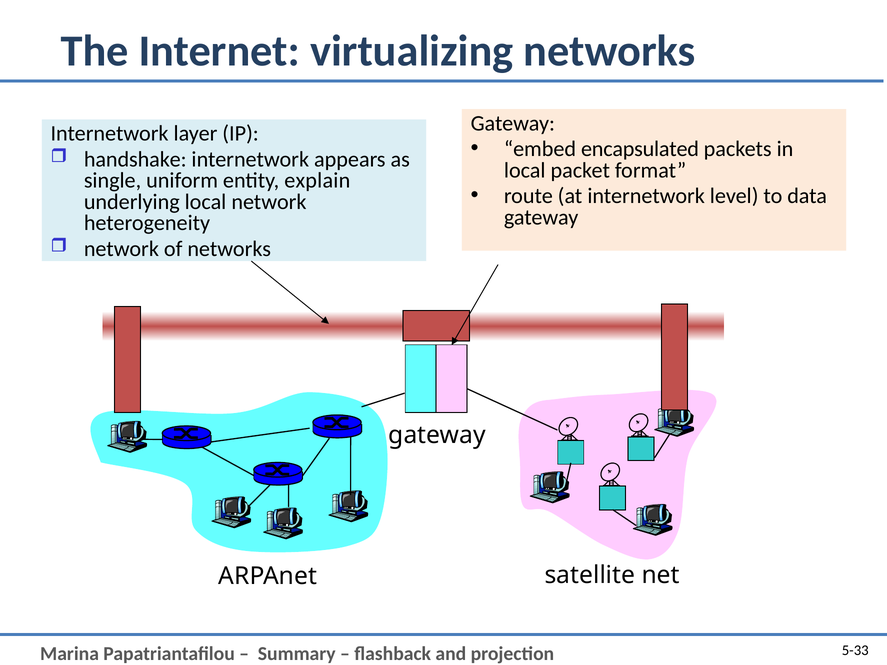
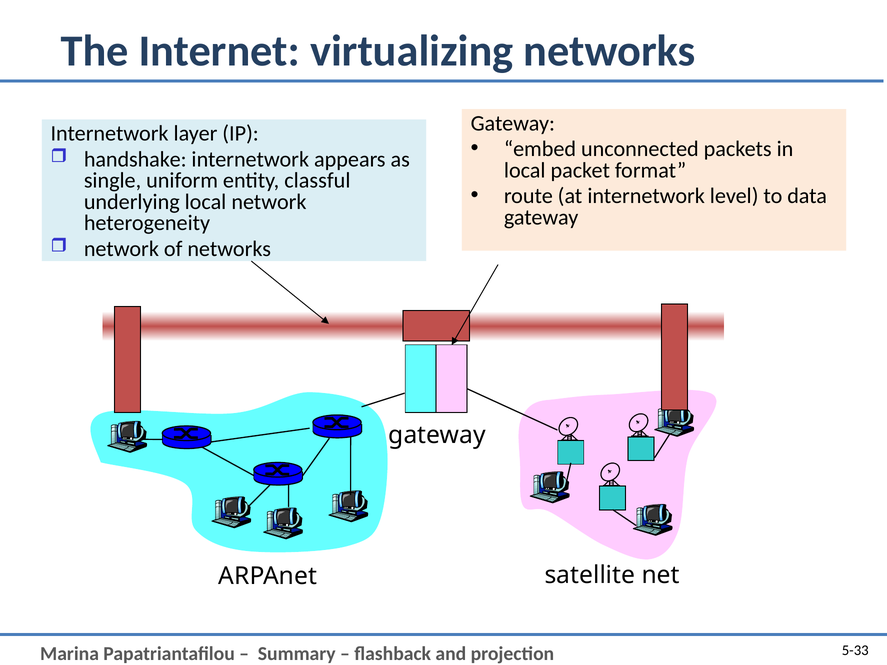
encapsulated: encapsulated -> unconnected
explain: explain -> classful
